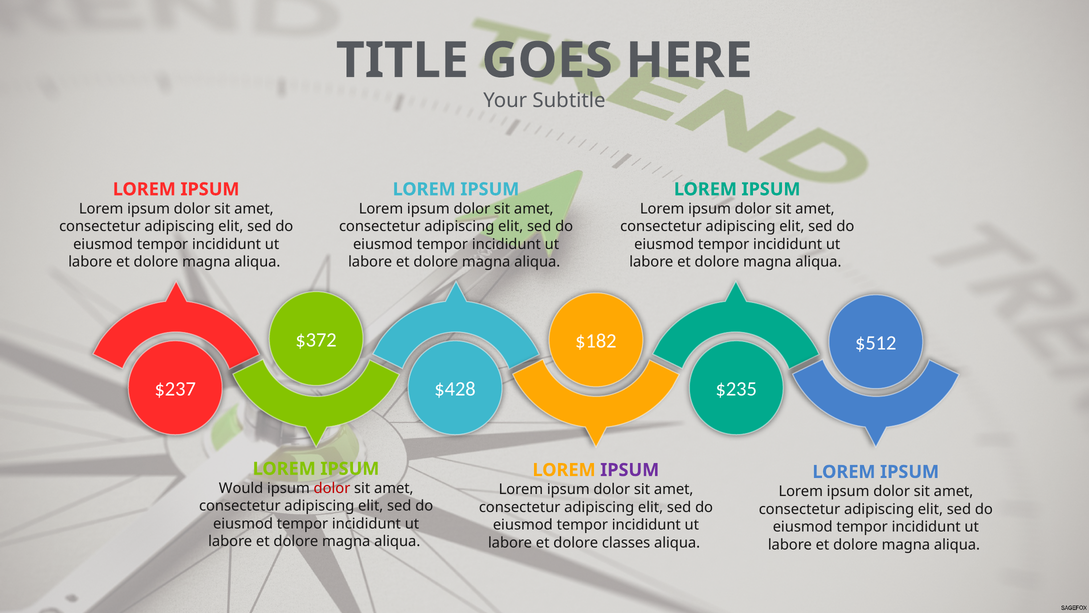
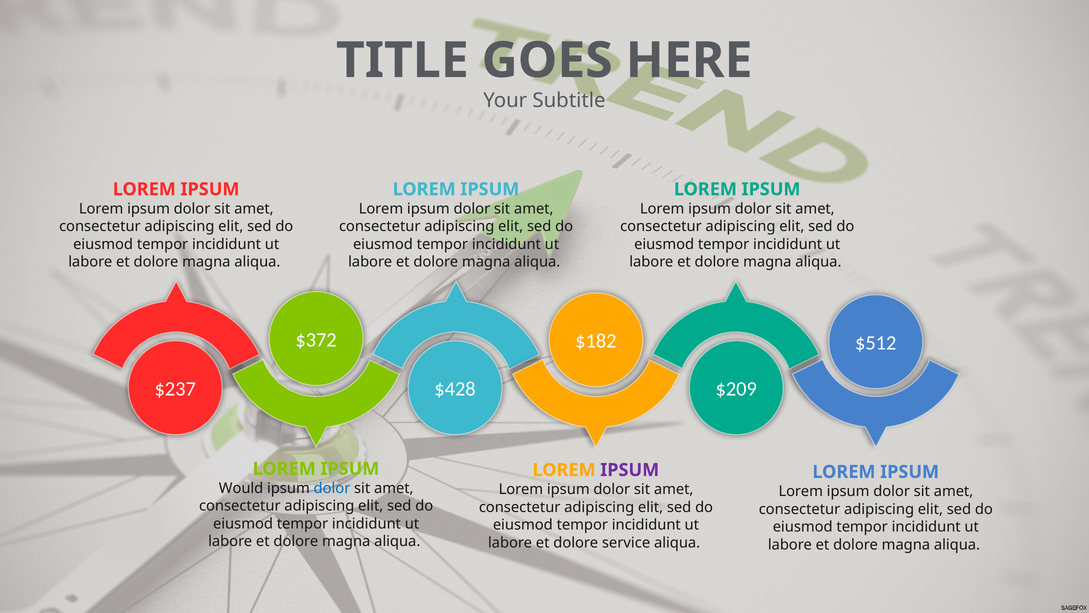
$235: $235 -> $209
dolor at (332, 488) colour: red -> blue
classes: classes -> service
